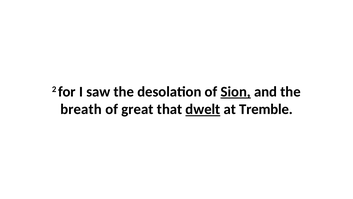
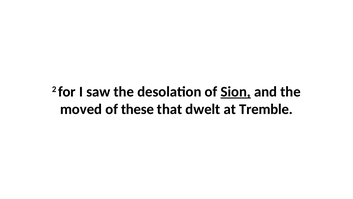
breath: breath -> moved
great: great -> these
dwelt underline: present -> none
